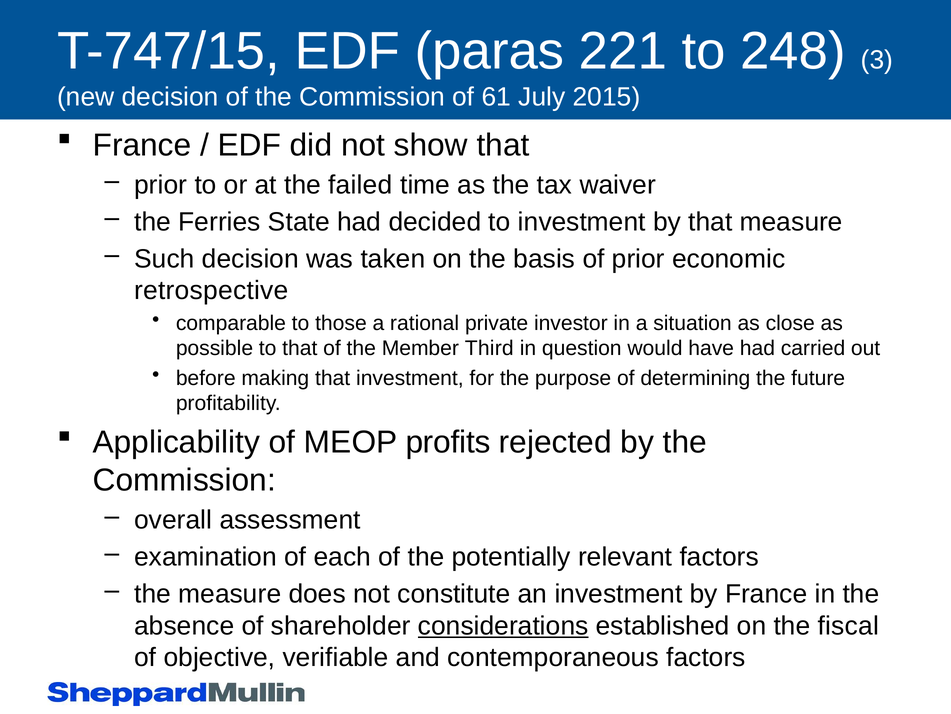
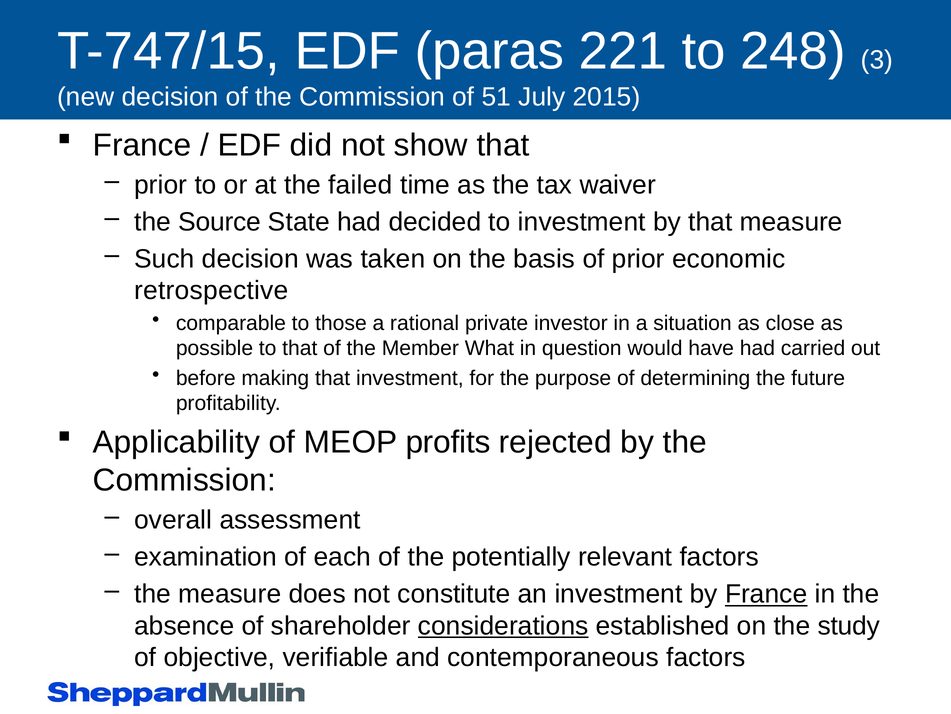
61: 61 -> 51
Ferries: Ferries -> Source
Third: Third -> What
France at (766, 594) underline: none -> present
fiscal: fiscal -> study
